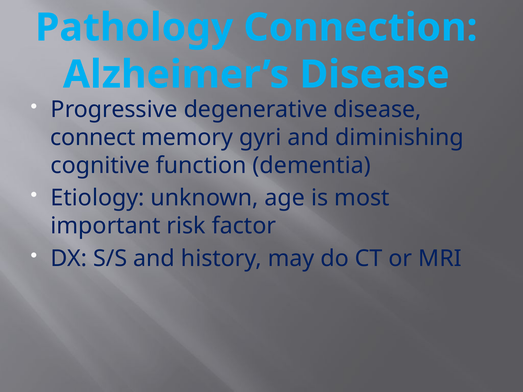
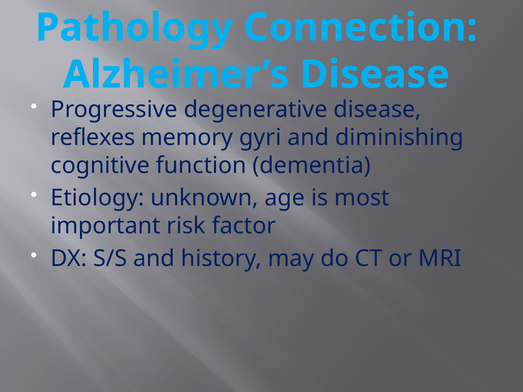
connect: connect -> reflexes
